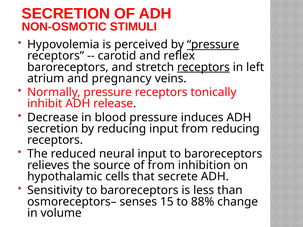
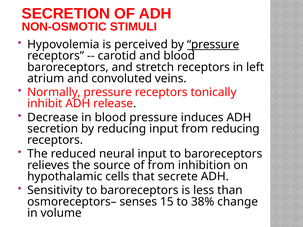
and reflex: reflex -> blood
receptors at (203, 67) underline: present -> none
pregnancy: pregnancy -> convoluted
88%: 88% -> 38%
